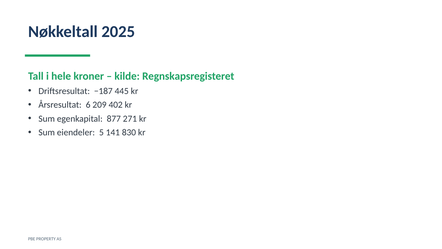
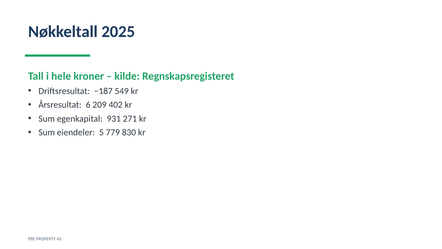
445: 445 -> 549
877: 877 -> 931
141: 141 -> 779
